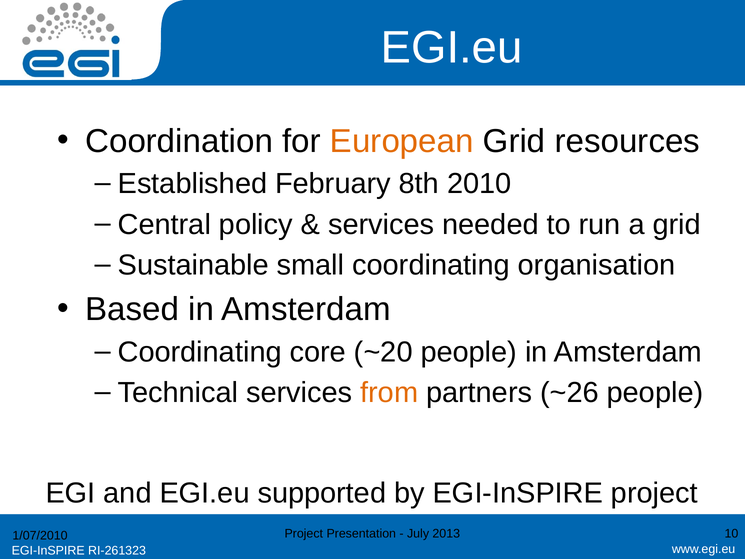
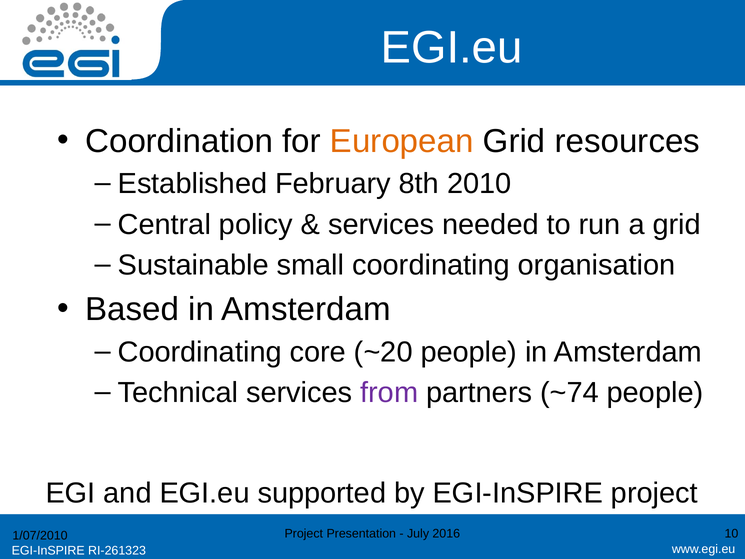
from colour: orange -> purple
~26: ~26 -> ~74
2013: 2013 -> 2016
